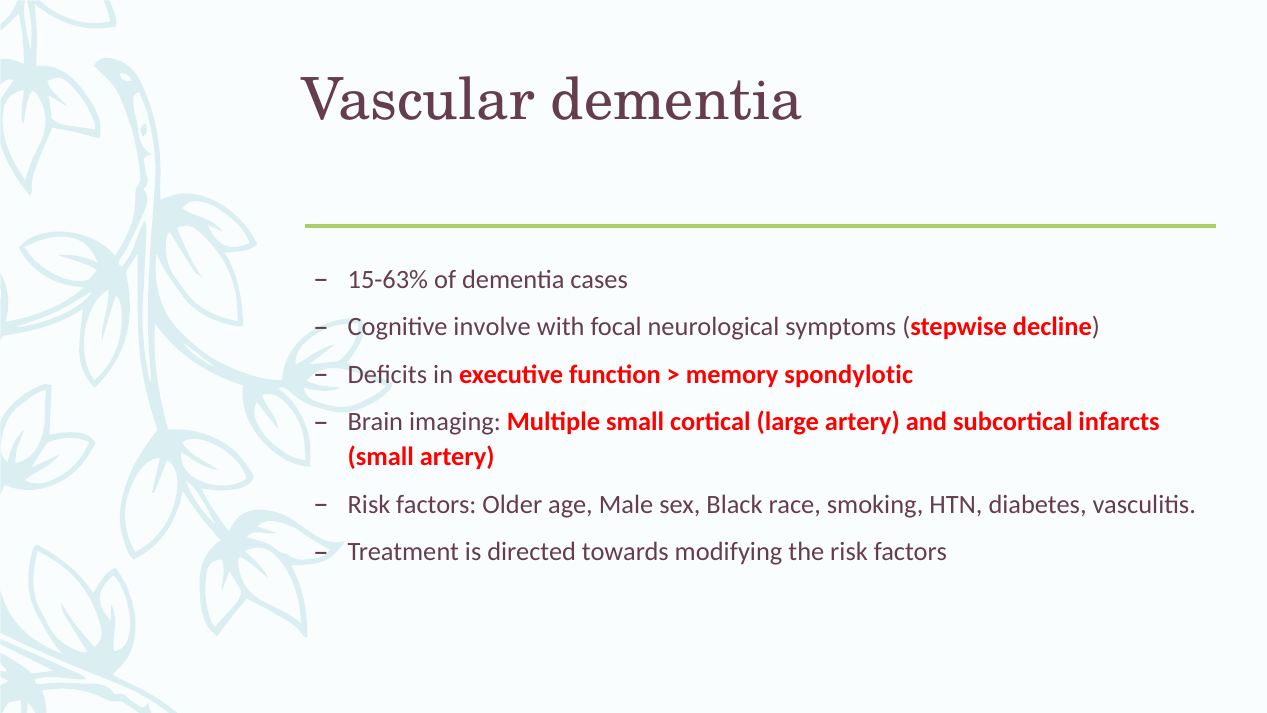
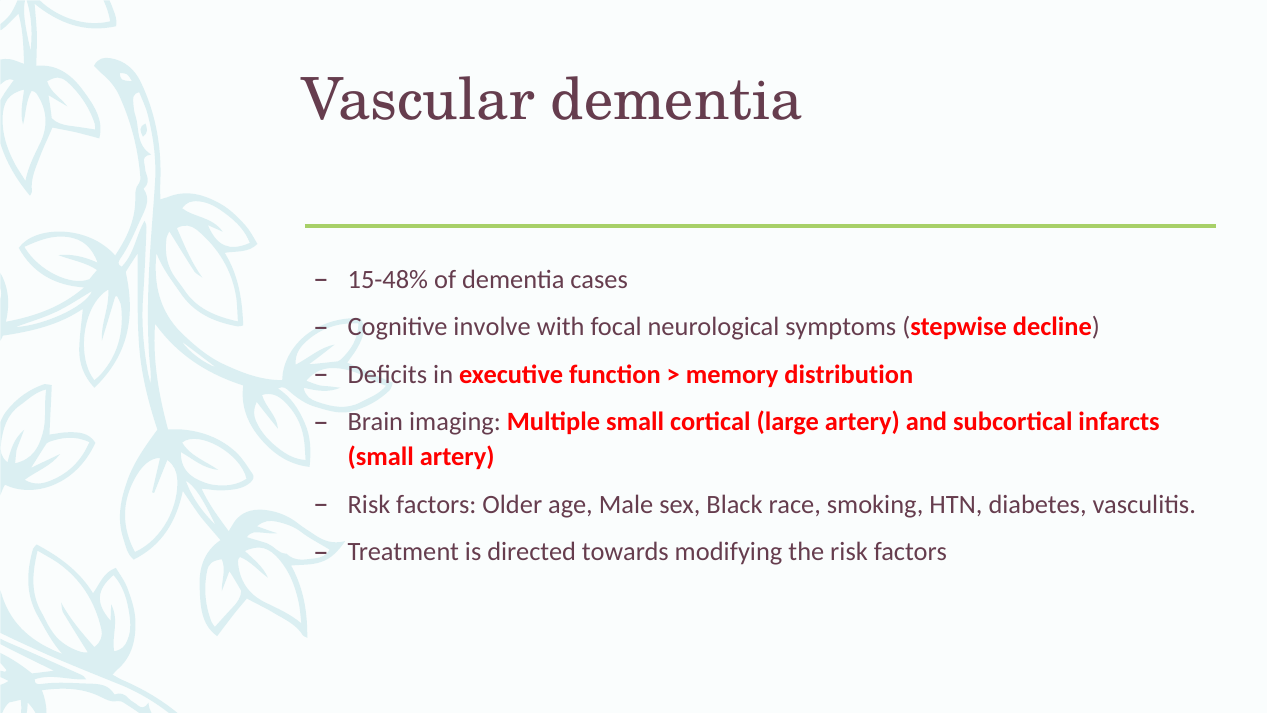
15-63%: 15-63% -> 15-48%
spondylotic: spondylotic -> distribution
